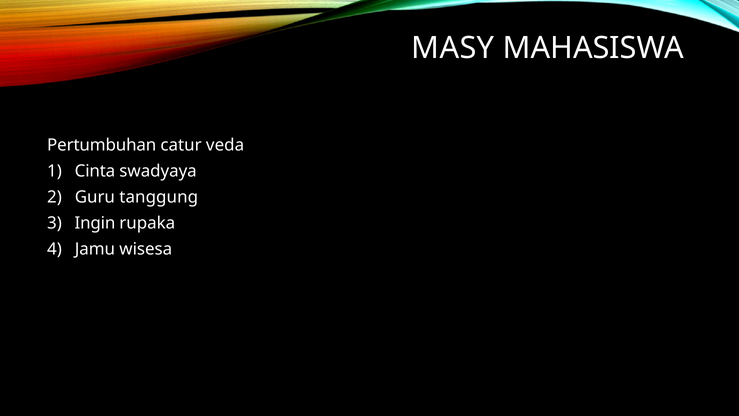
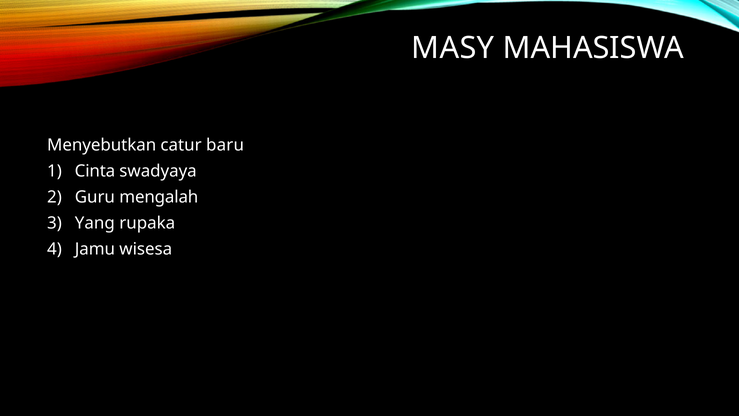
Pertumbuhan: Pertumbuhan -> Menyebutkan
veda: veda -> baru
tanggung: tanggung -> mengalah
Ingin: Ingin -> Yang
